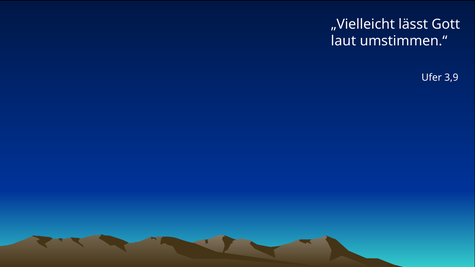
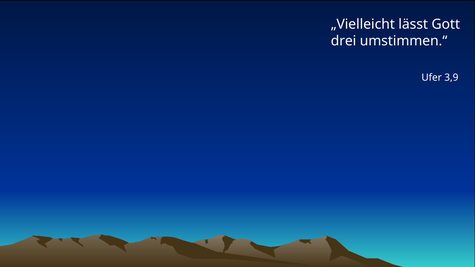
laut: laut -> drei
